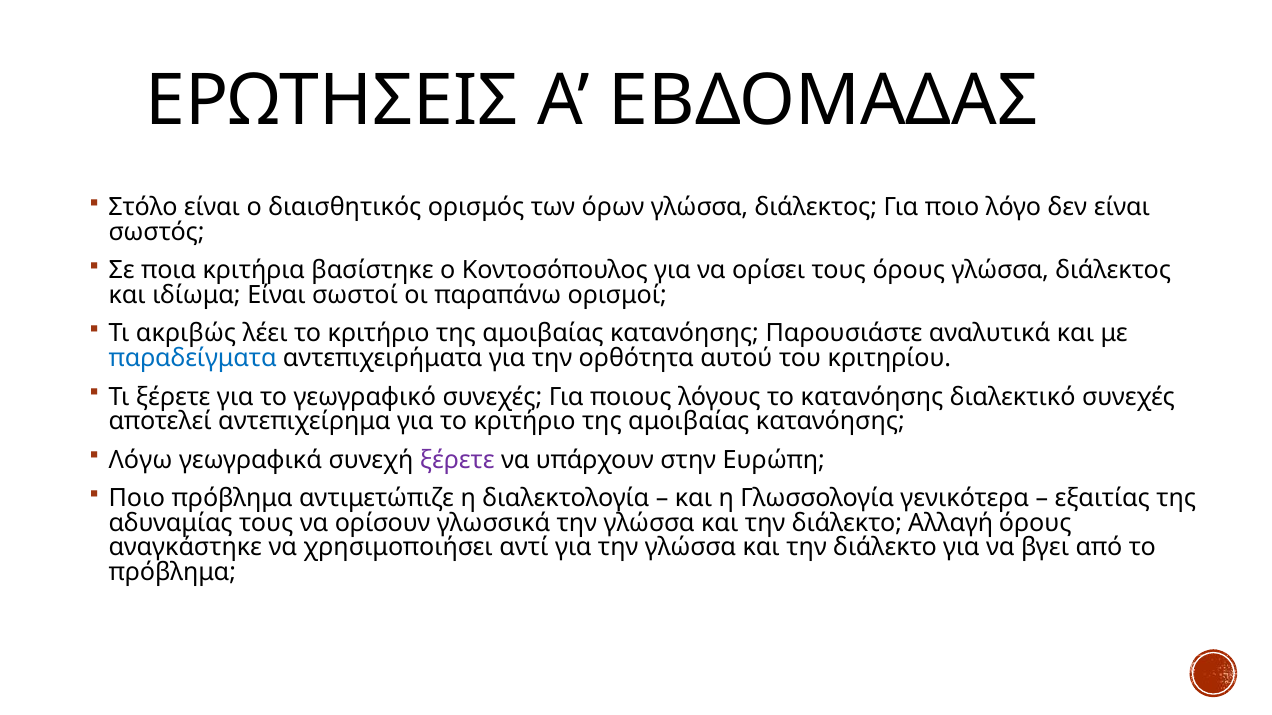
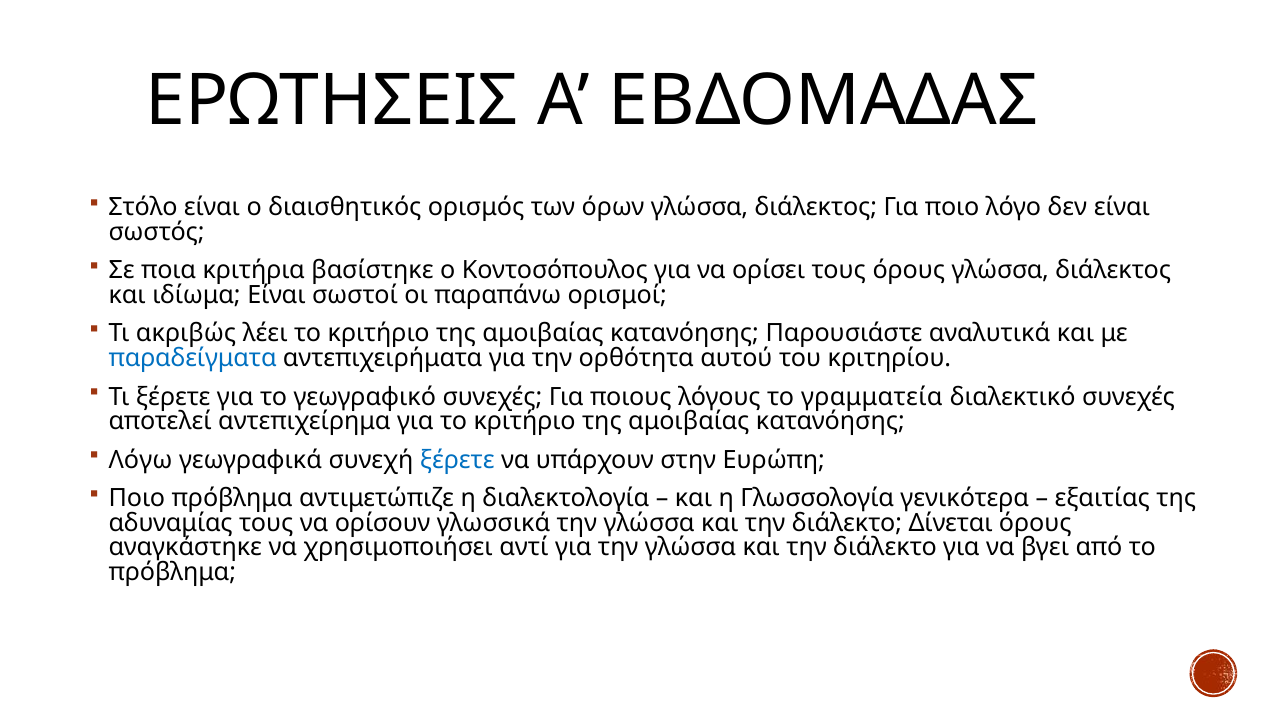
το κατανόησης: κατανόησης -> γραμματεία
ξέρετε at (457, 460) colour: purple -> blue
Αλλαγή: Αλλαγή -> Δίνεται
